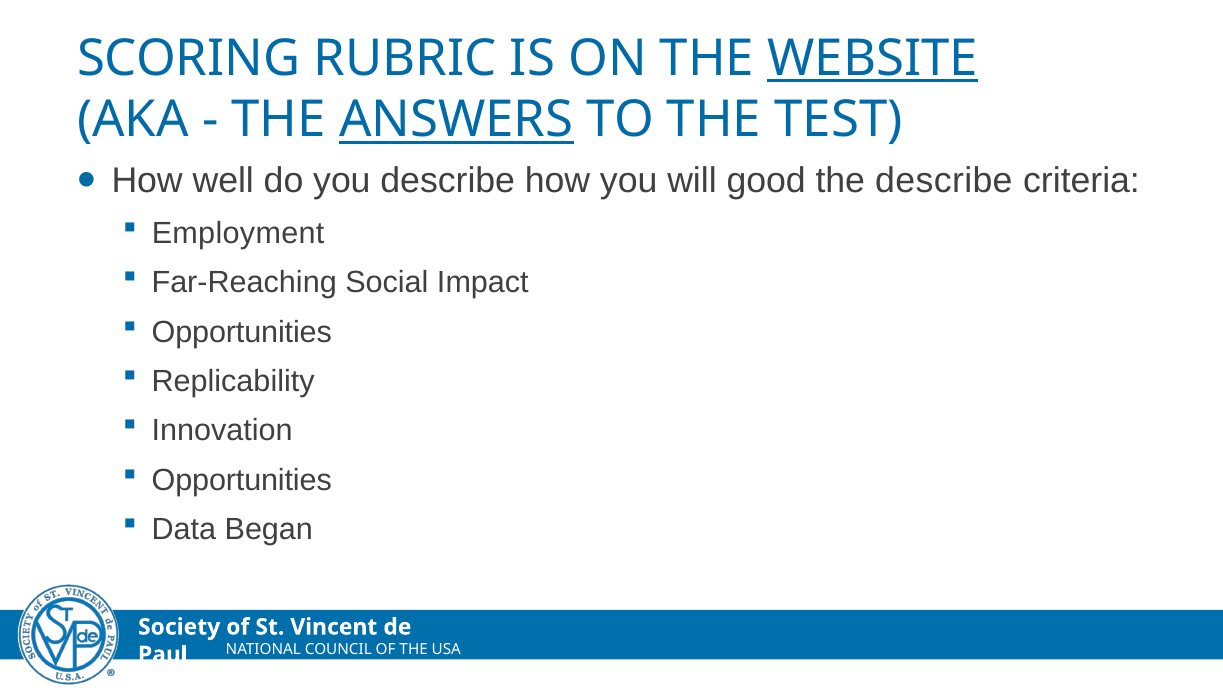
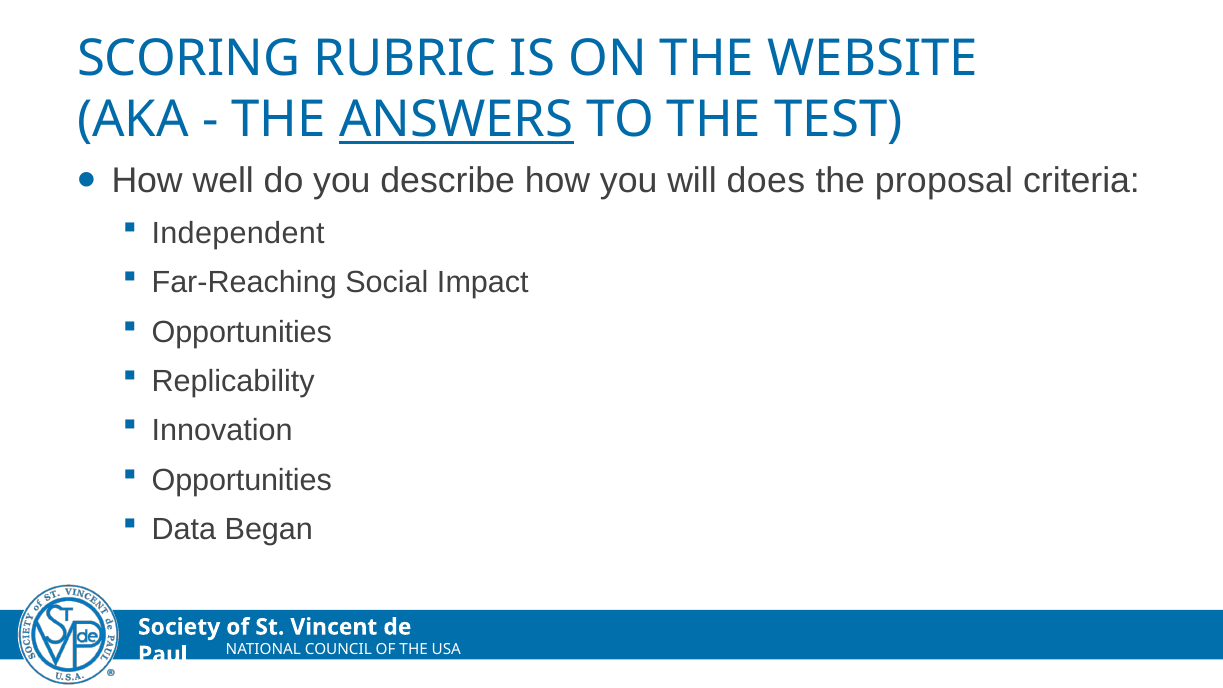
WEBSITE underline: present -> none
good: good -> does
the describe: describe -> proposal
Employment: Employment -> Independent
